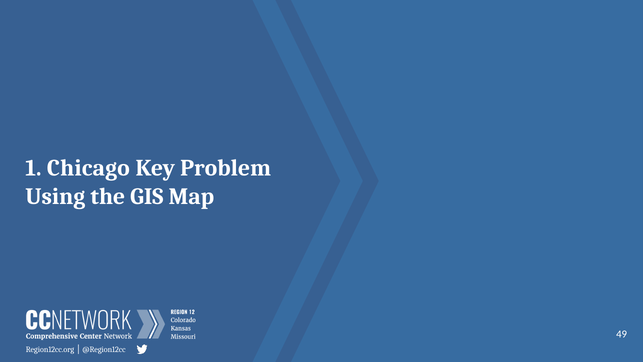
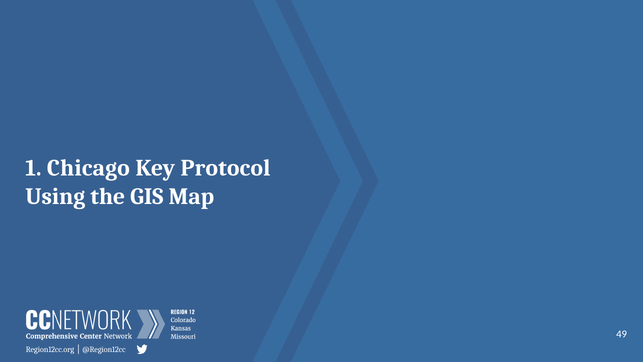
Problem: Problem -> Protocol
